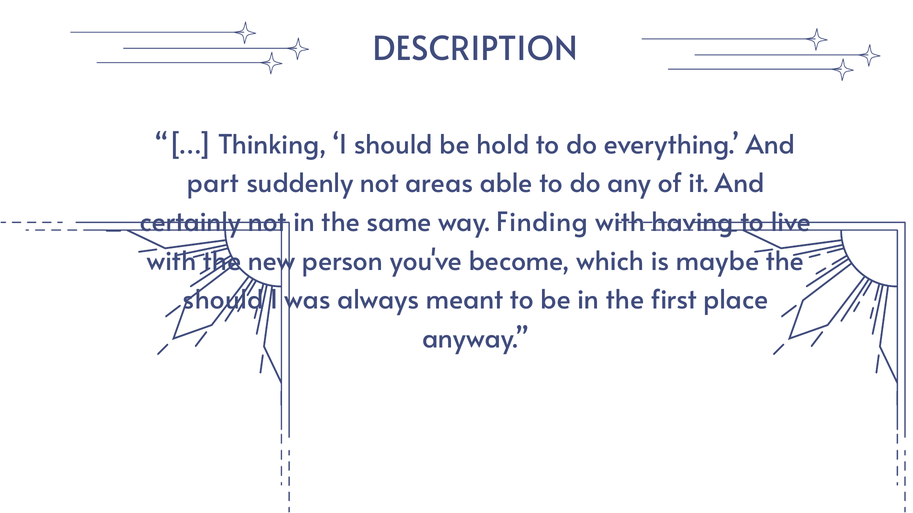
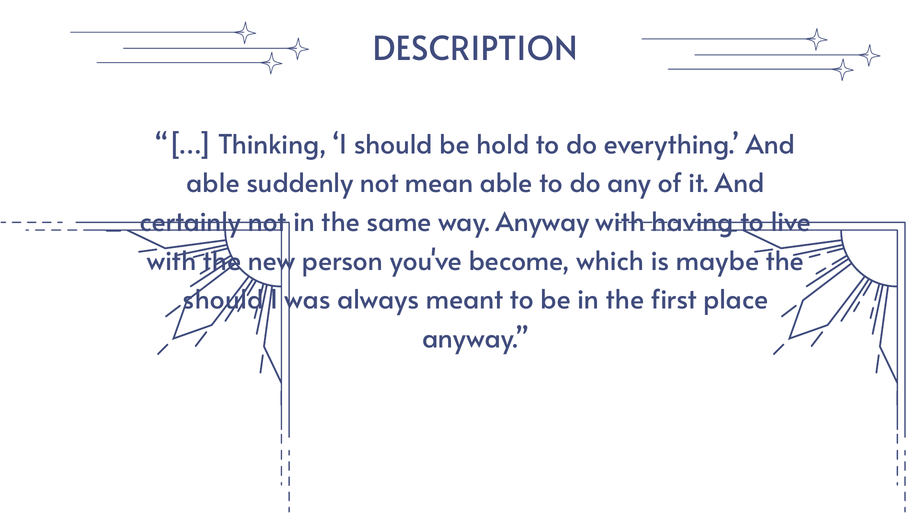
part at (213, 184): part -> able
areas: areas -> mean
way Finding: Finding -> Anyway
